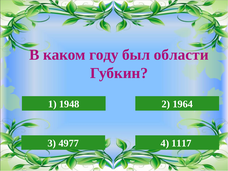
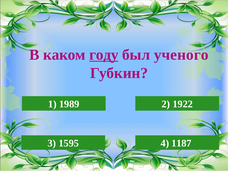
году underline: none -> present
области: области -> ученого
1948: 1948 -> 1989
1964: 1964 -> 1922
4977: 4977 -> 1595
1117: 1117 -> 1187
